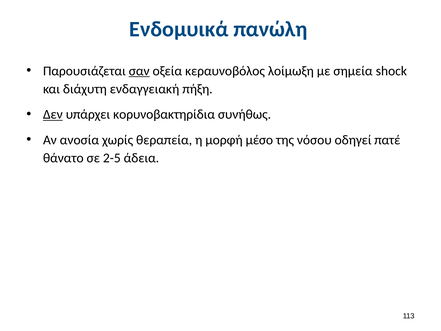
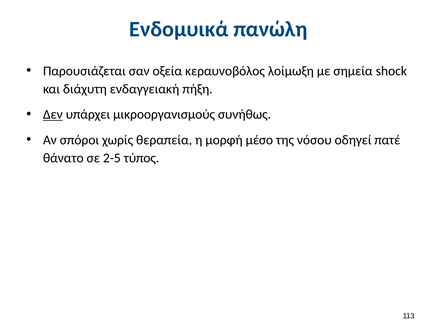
σαν underline: present -> none
κορυνοβακτηρίδια: κορυνοβακτηρίδια -> μικροοργανισμούς
ανοσία: ανοσία -> σπόροι
άδεια: άδεια -> τύπος
